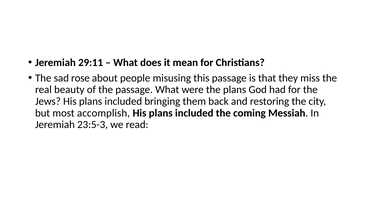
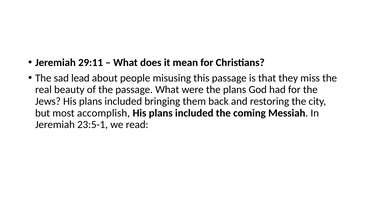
rose: rose -> lead
23:5-3: 23:5-3 -> 23:5-1
